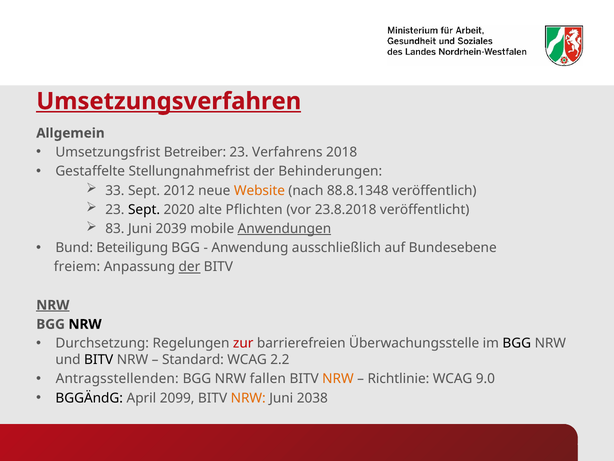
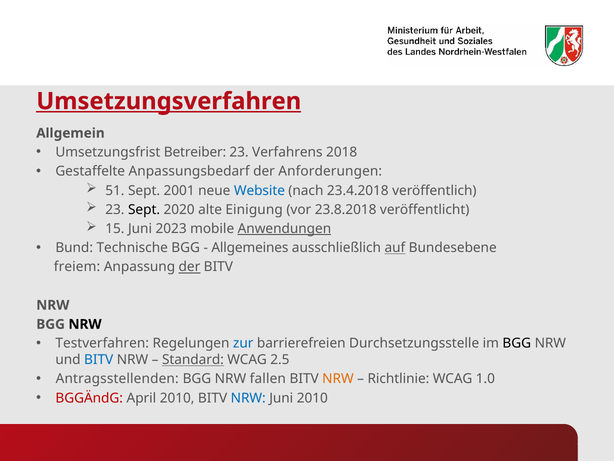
Stellungnahmefrist: Stellungnahmefrist -> Anpassungsbedarf
Behinderungen: Behinderungen -> Anforderungen
33: 33 -> 51
2012: 2012 -> 2001
Website colour: orange -> blue
88.8.1348: 88.8.1348 -> 23.4.2018
Pflichten: Pflichten -> Einigung
83: 83 -> 15
2039: 2039 -> 2023
Beteiligung: Beteiligung -> Technische
Anwendung: Anwendung -> Allgemeines
auf underline: none -> present
NRW at (53, 305) underline: present -> none
Durchsetzung: Durchsetzung -> Testverfahren
zur colour: red -> blue
Überwachungsstelle: Überwachungsstelle -> Durchsetzungsstelle
BITV at (99, 359) colour: black -> blue
Standard underline: none -> present
2.2: 2.2 -> 2.5
9.0: 9.0 -> 1.0
BGGÄndG colour: black -> red
April 2099: 2099 -> 2010
NRW at (248, 398) colour: orange -> blue
Juni 2038: 2038 -> 2010
